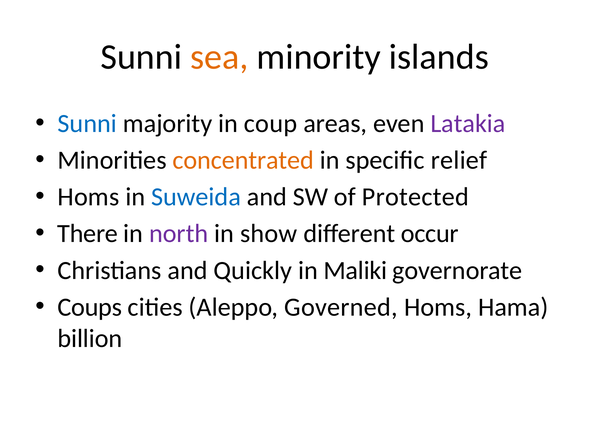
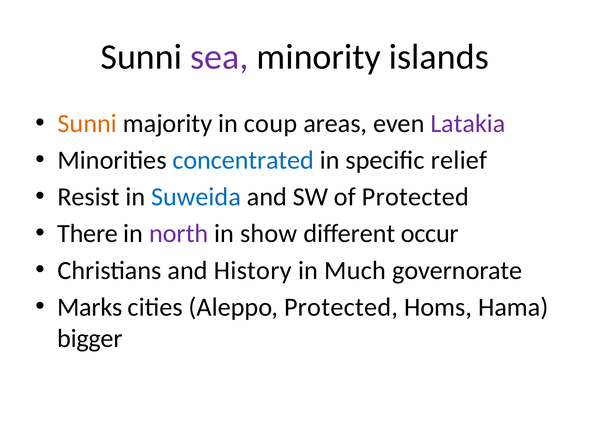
sea colour: orange -> purple
Sunni at (87, 124) colour: blue -> orange
concentrated colour: orange -> blue
Homs at (88, 197): Homs -> Resist
Quickly: Quickly -> History
Maliki: Maliki -> Much
Coups: Coups -> Marks
Aleppo Governed: Governed -> Protected
billion: billion -> bigger
